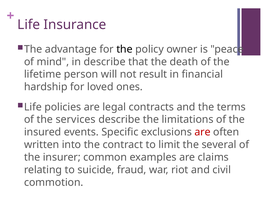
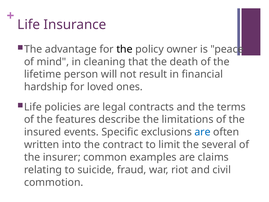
in describe: describe -> cleaning
services: services -> features
are at (203, 132) colour: red -> blue
